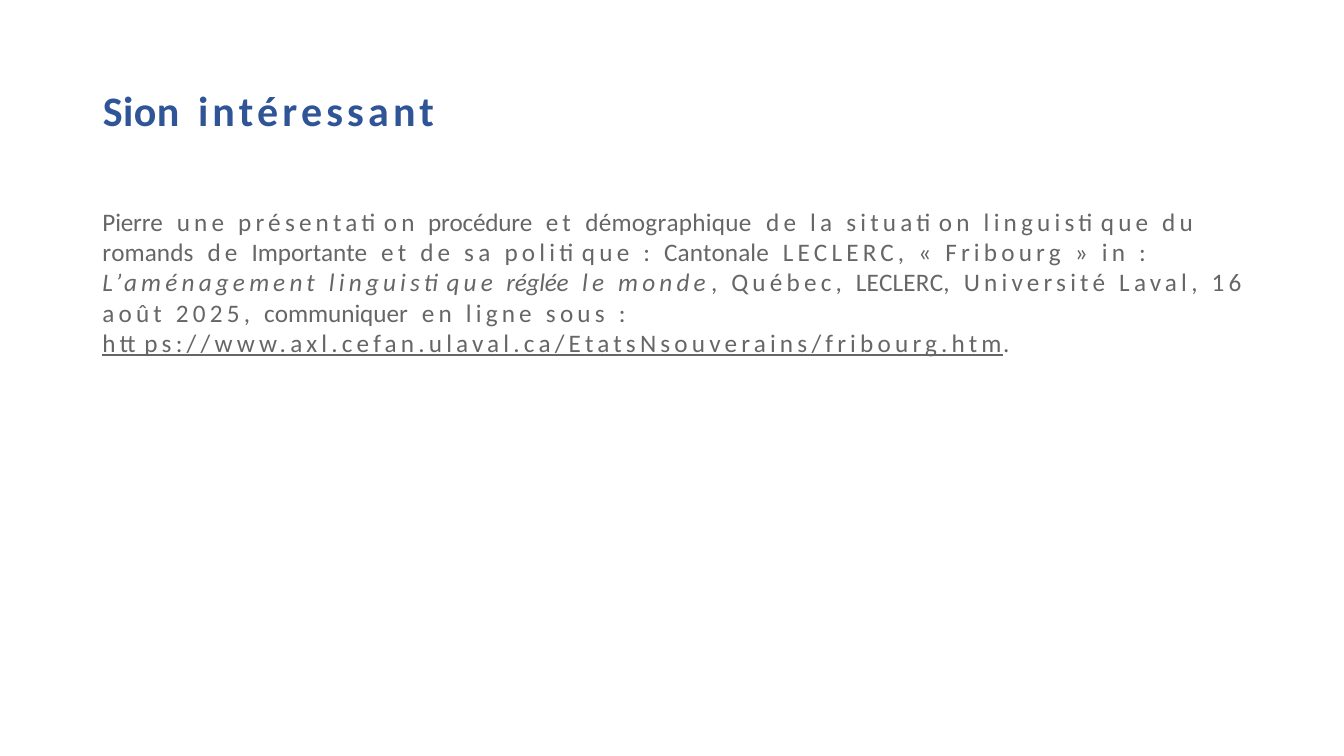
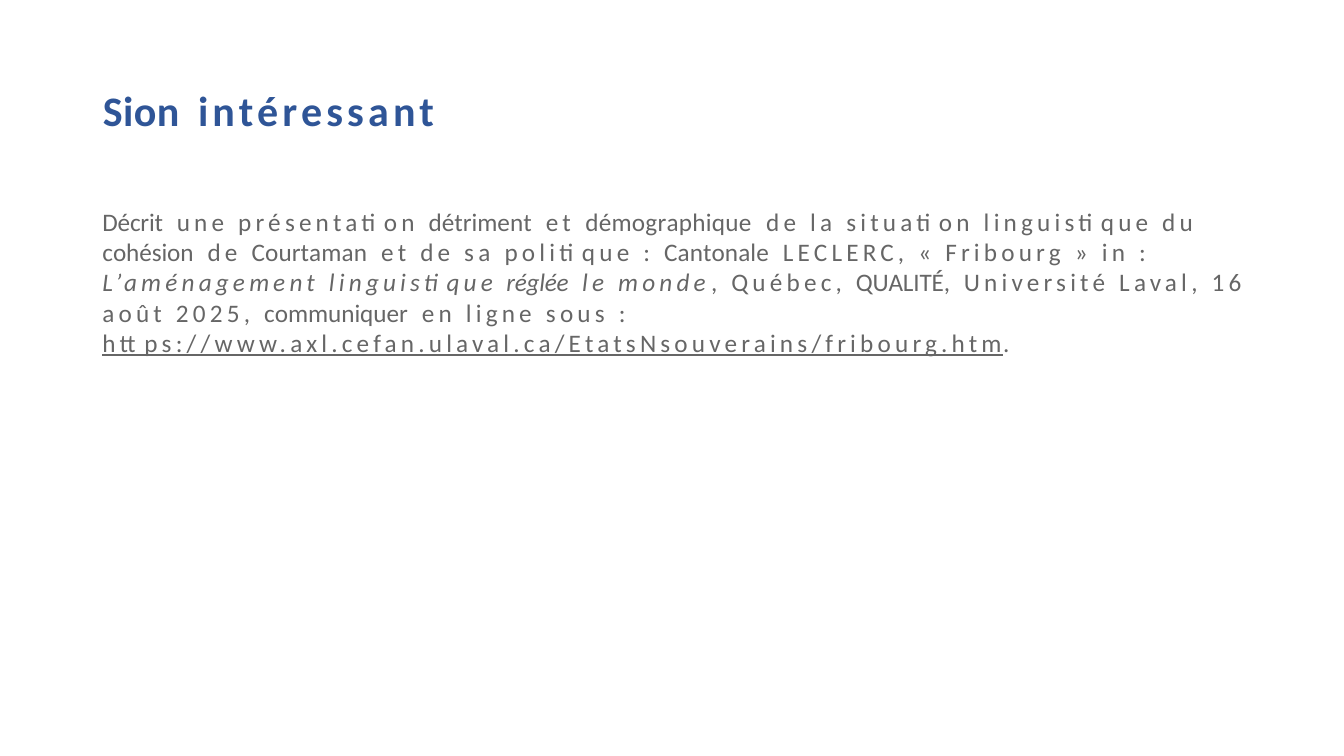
Pierre: Pierre -> Décrit
procédure: procédure -> détriment
romands: romands -> cohésion
Importante: Importante -> Courtaman
Québec LECLERC: LECLERC -> QUALITÉ
